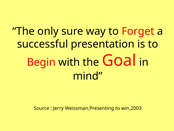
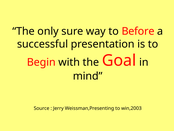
Forget: Forget -> Before
